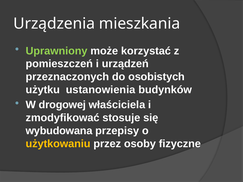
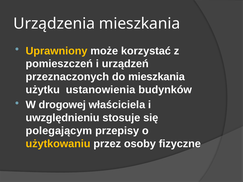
Uprawniony colour: light green -> yellow
do osobistych: osobistych -> mieszkania
zmodyfikować: zmodyfikować -> uwzględnieniu
wybudowana: wybudowana -> polegającym
